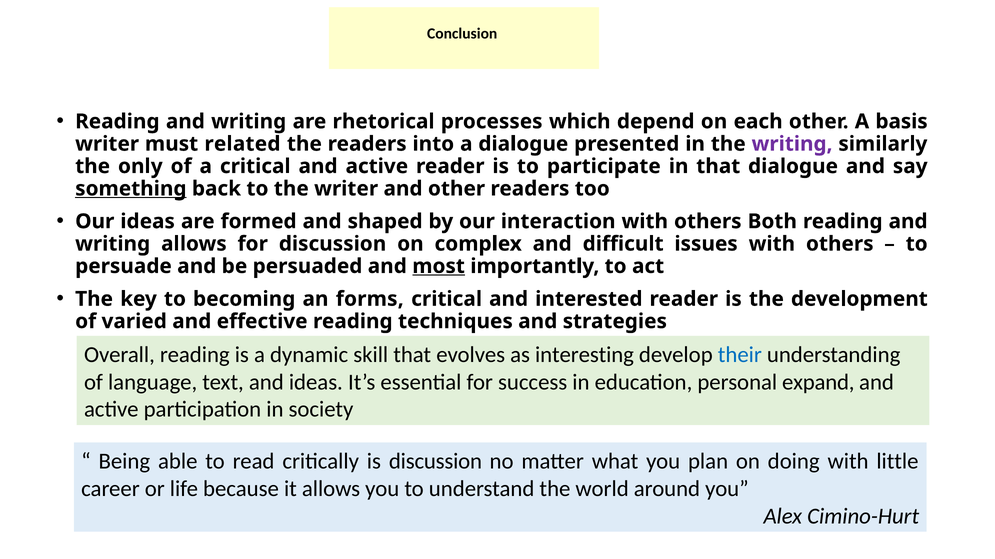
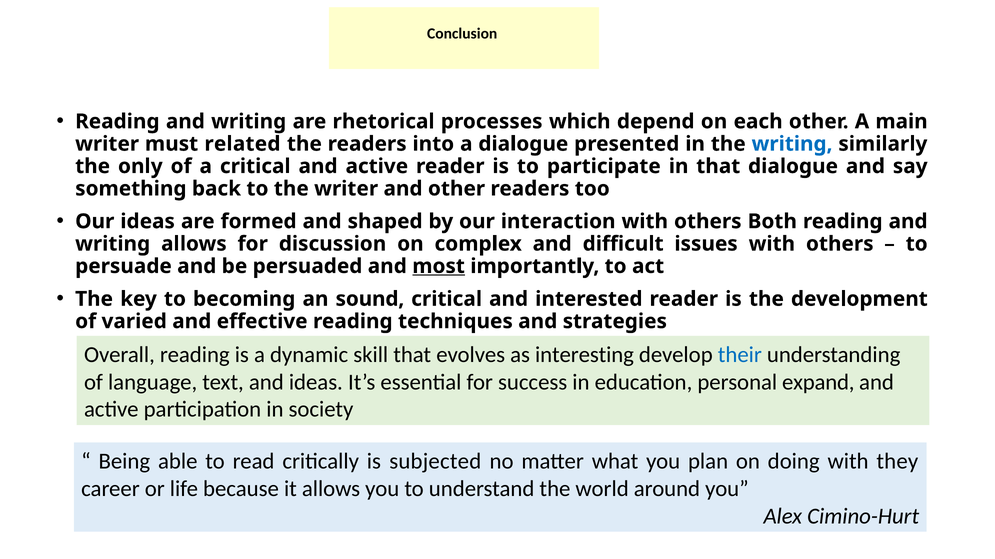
basis: basis -> main
writing at (792, 144) colour: purple -> blue
something underline: present -> none
forms: forms -> sound
is discussion: discussion -> subjected
little: little -> they
